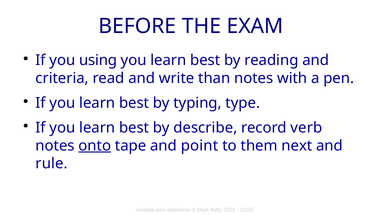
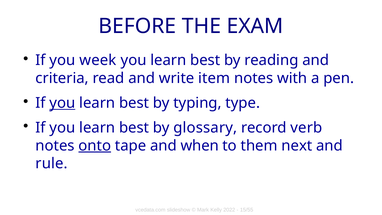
using: using -> week
than: than -> item
you at (62, 103) underline: none -> present
describe: describe -> glossary
point: point -> when
